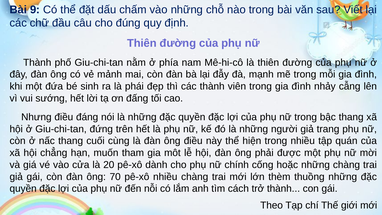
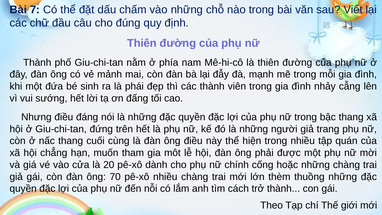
9: 9 -> 7
